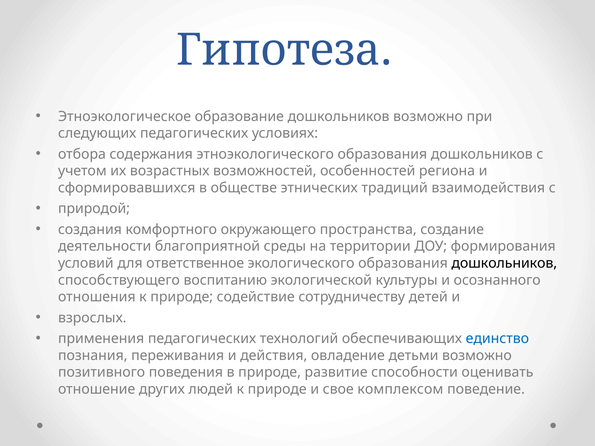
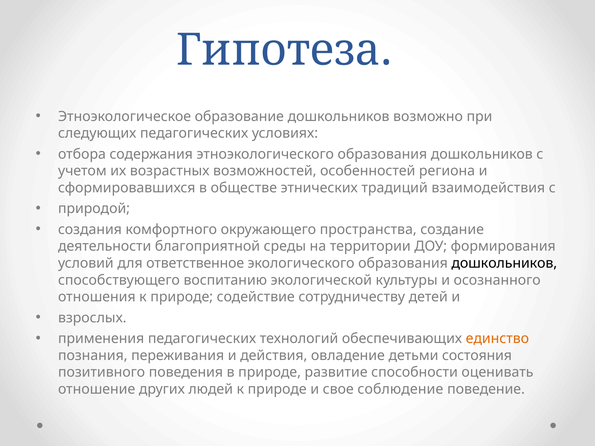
единство colour: blue -> orange
детьми возможно: возможно -> состояния
комплексом: комплексом -> соблюдение
